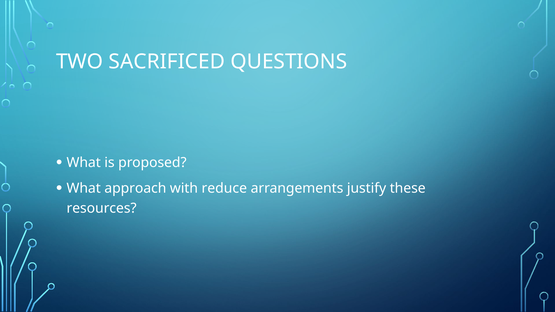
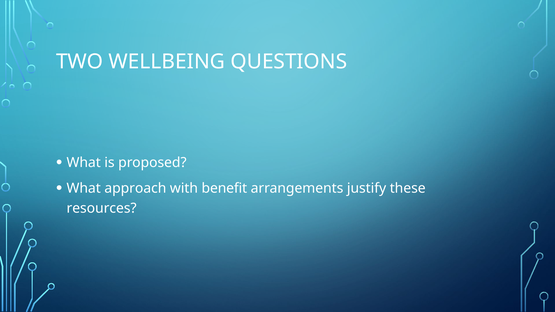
SACRIFICED: SACRIFICED -> WELLBEING
reduce: reduce -> benefit
